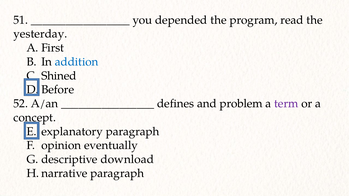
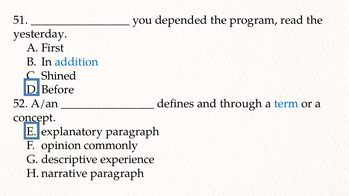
problem: problem -> through
term colour: purple -> blue
eventually: eventually -> commonly
download: download -> experience
